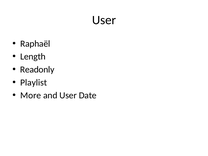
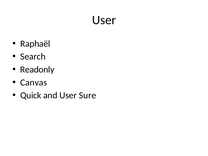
Length: Length -> Search
Playlist: Playlist -> Canvas
More: More -> Quick
Date: Date -> Sure
